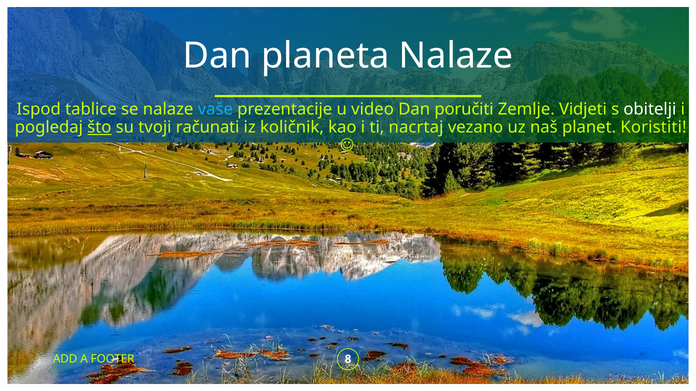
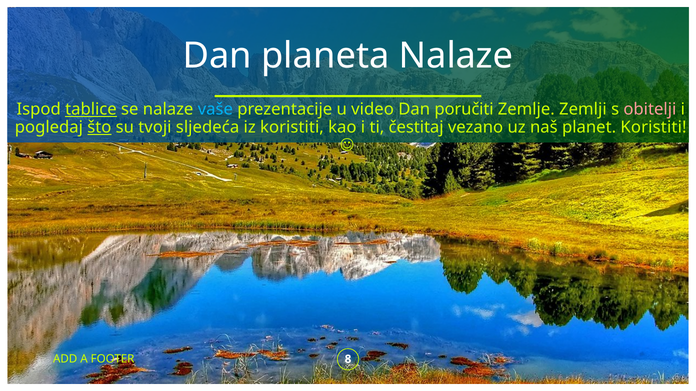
tablice underline: none -> present
Vidjeti: Vidjeti -> Zemlji
obitelji colour: white -> pink
računati: računati -> sljedeća
iz količnik: količnik -> koristiti
nacrtaj: nacrtaj -> čestitaj
